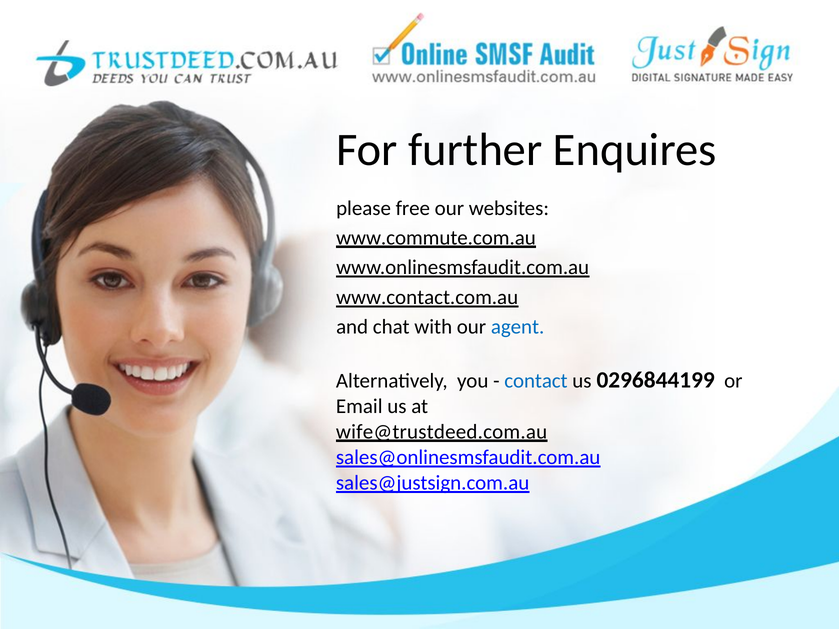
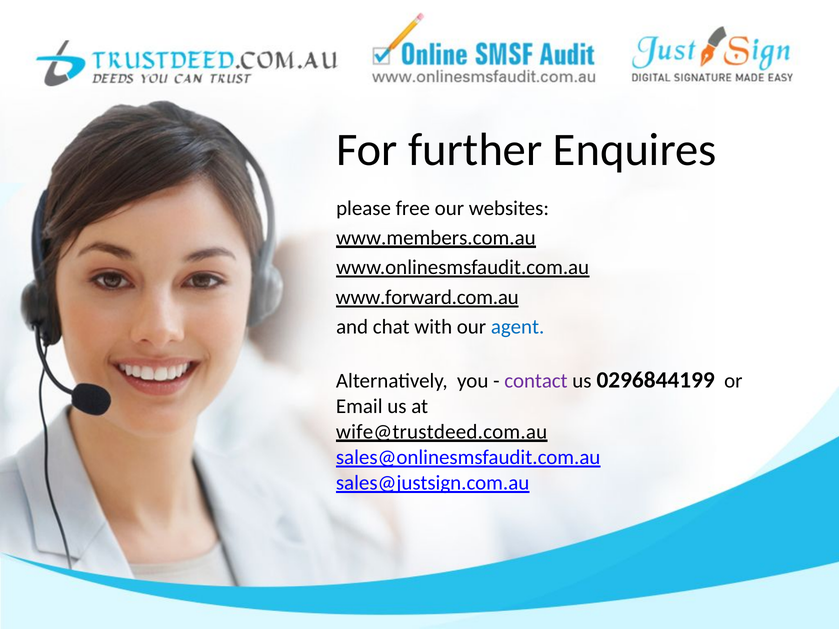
www.commute.com.au: www.commute.com.au -> www.members.com.au
www.contact.com.au: www.contact.com.au -> www.forward.com.au
contact colour: blue -> purple
